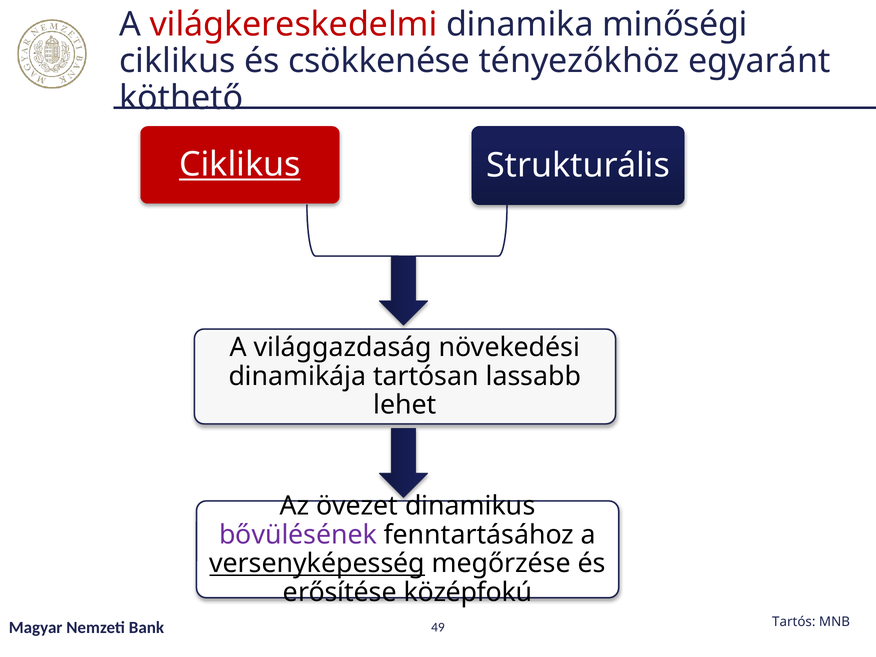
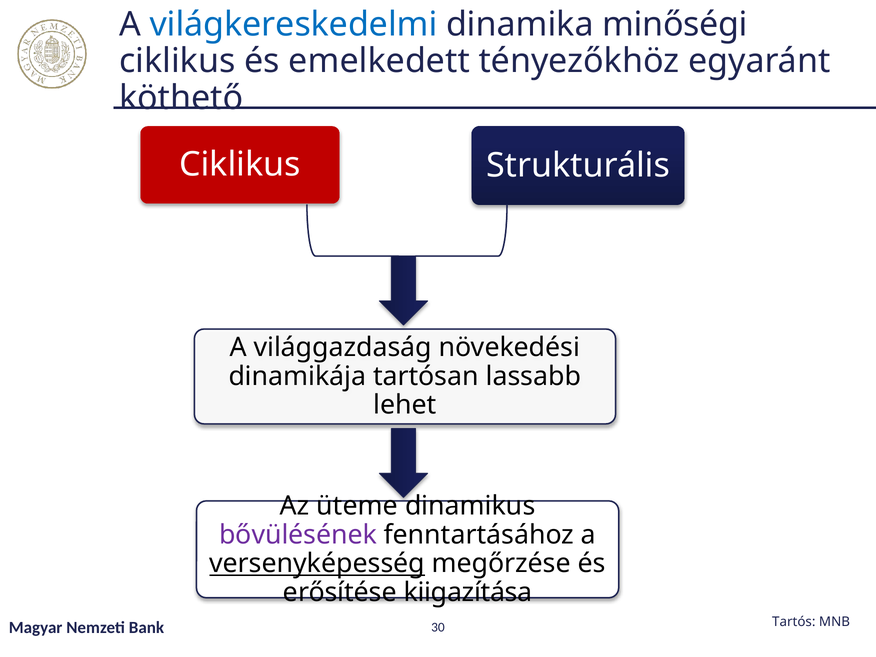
világkereskedelmi colour: red -> blue
csökkenése: csökkenése -> emelkedett
Ciklikus at (240, 165) underline: present -> none
övezet: övezet -> üteme
középfokú: középfokú -> kiigazítása
49: 49 -> 30
